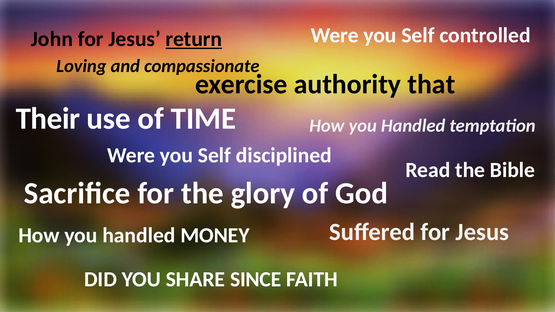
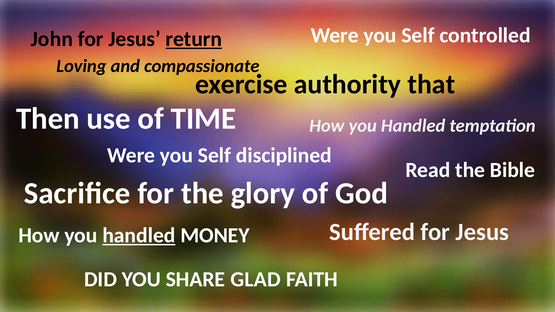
Their: Their -> Then
handled at (139, 236) underline: none -> present
SINCE: SINCE -> GLAD
